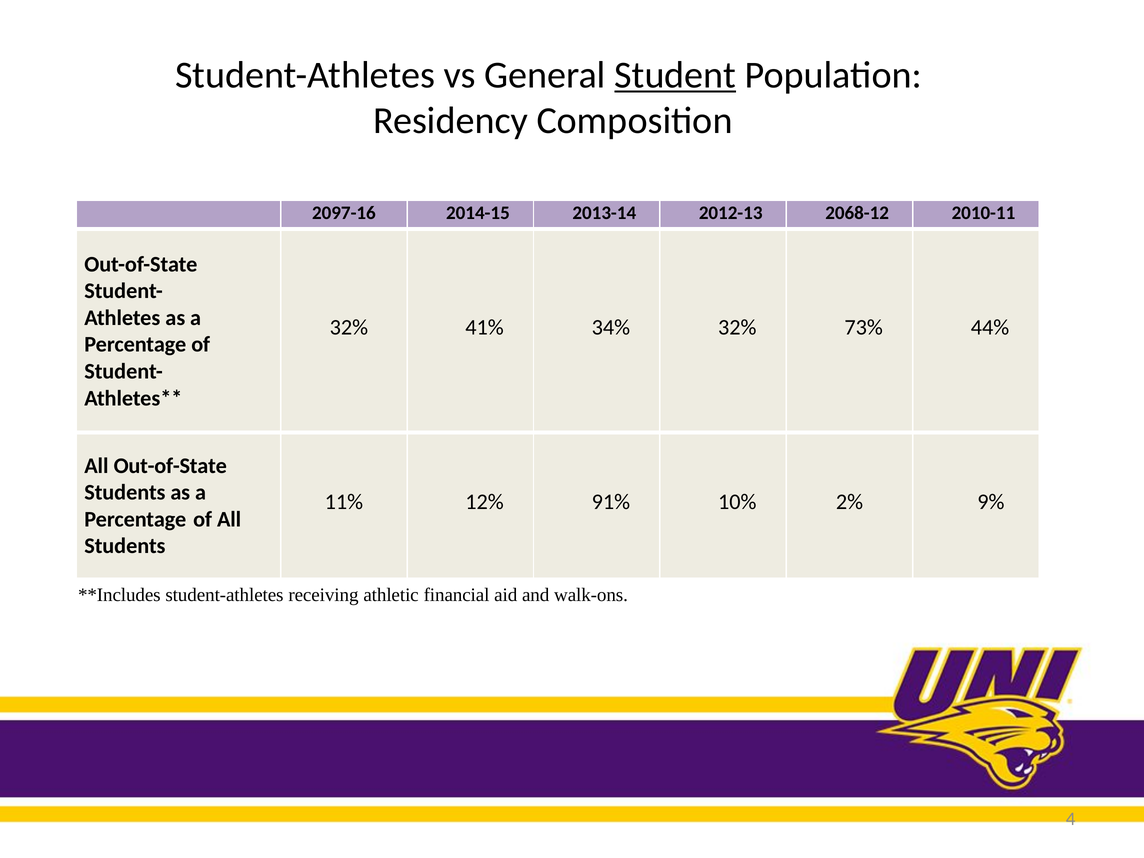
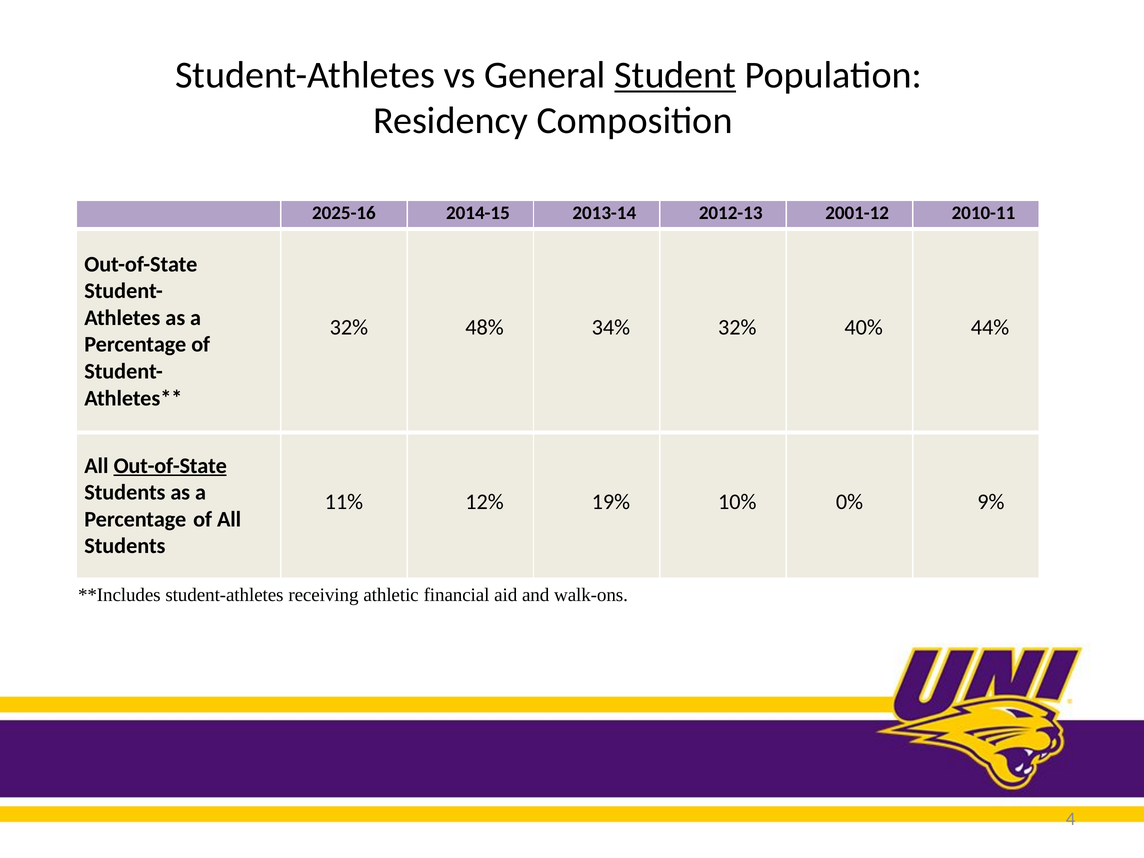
2097-16: 2097-16 -> 2025-16
2068-12: 2068-12 -> 2001-12
41%: 41% -> 48%
73%: 73% -> 40%
Out-of-State at (170, 466) underline: none -> present
91%: 91% -> 19%
2%: 2% -> 0%
